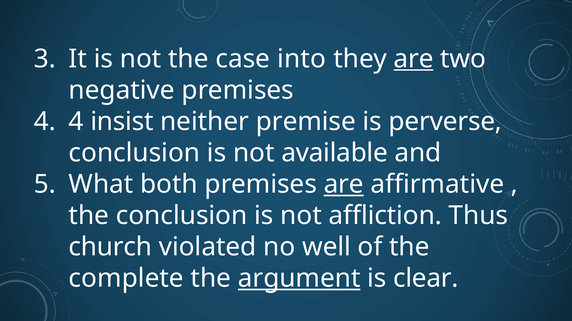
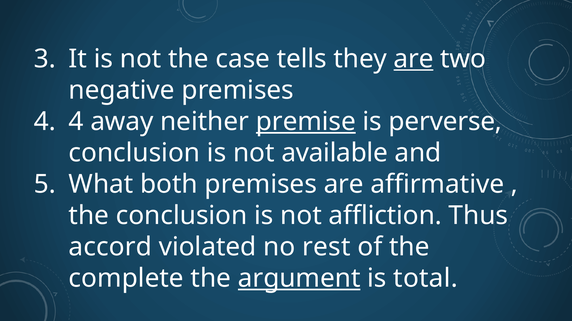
into: into -> tells
insist: insist -> away
premise underline: none -> present
are at (344, 185) underline: present -> none
church: church -> accord
well: well -> rest
clear: clear -> total
